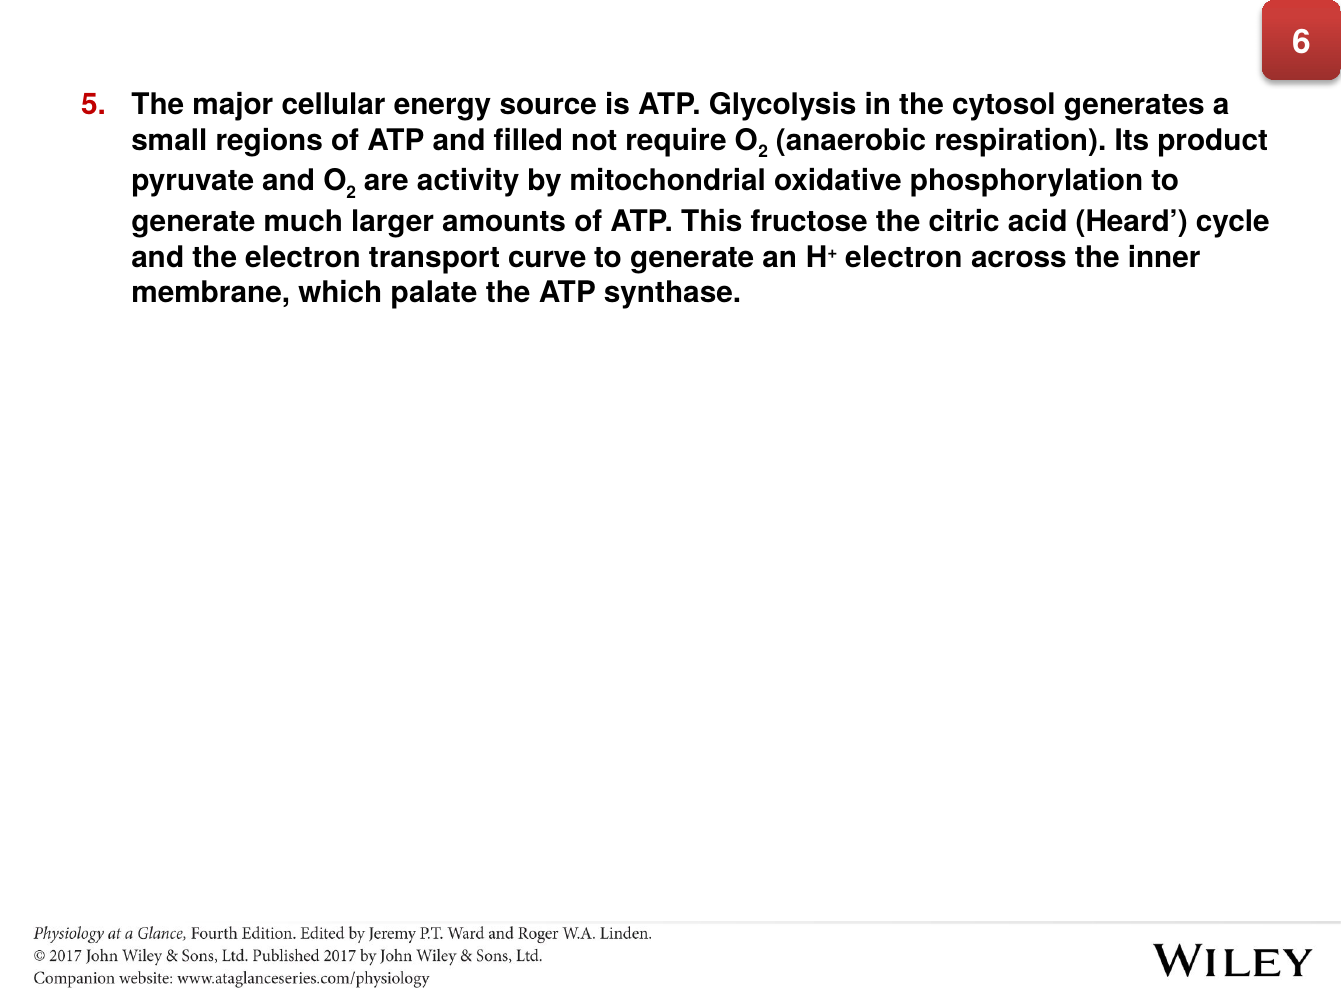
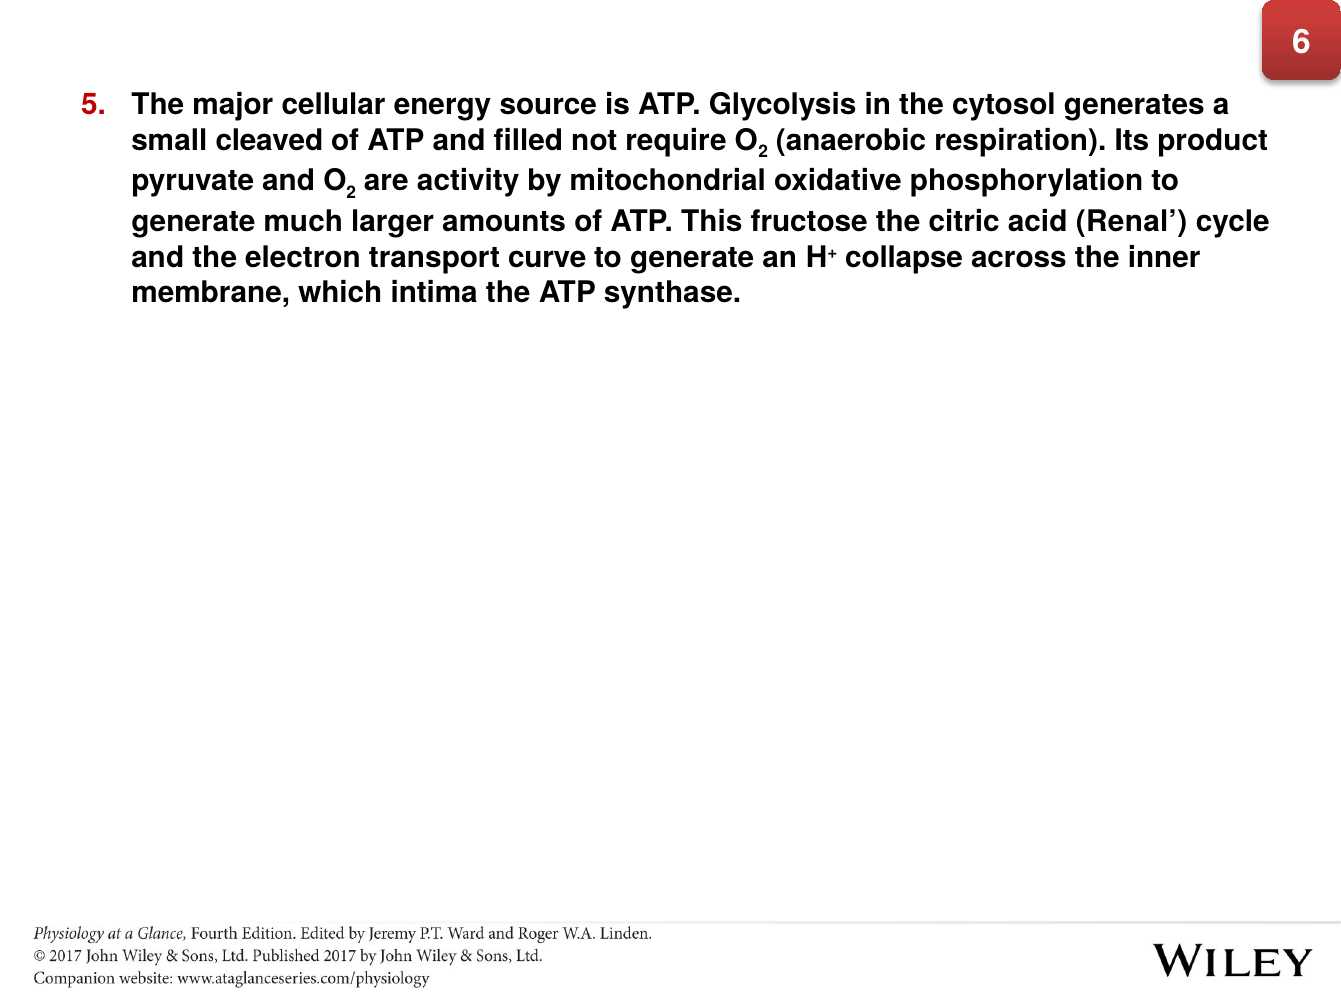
regions: regions -> cleaved
Heard: Heard -> Renal
H+ electron: electron -> collapse
palate: palate -> intima
